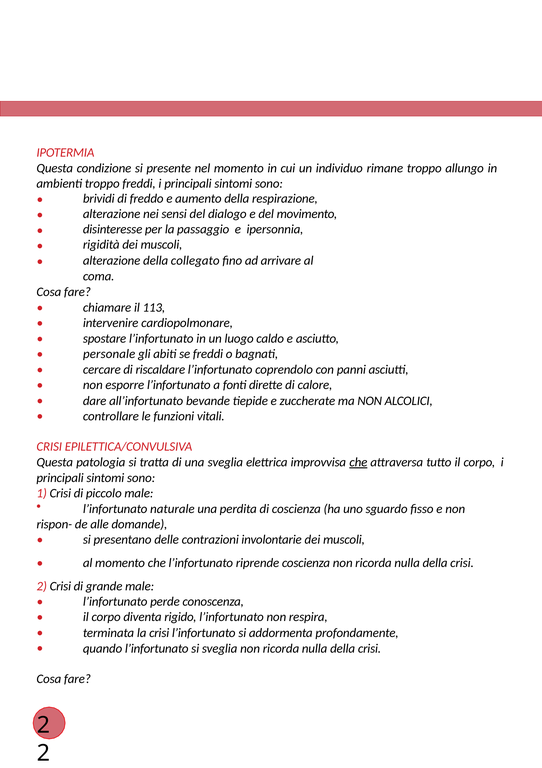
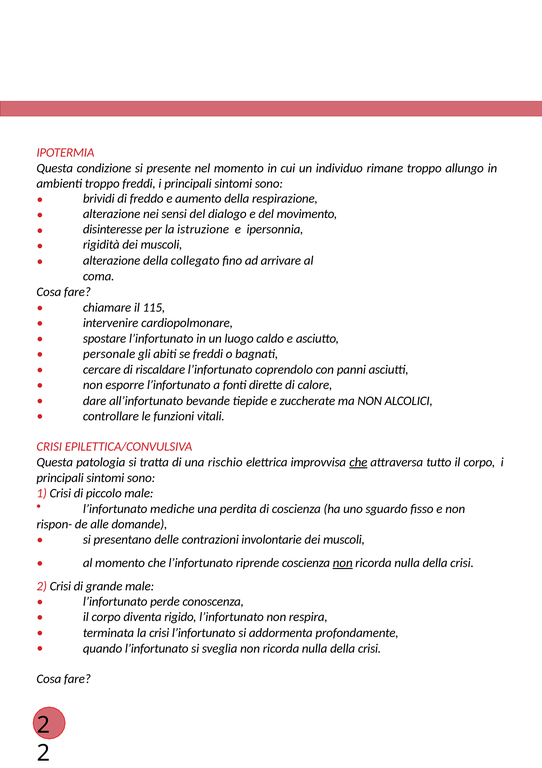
passaggio: passaggio -> istruzione
113: 113 -> 115
una sveglia: sveglia -> rischio
naturale: naturale -> mediche
non at (343, 563) underline: none -> present
